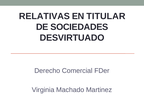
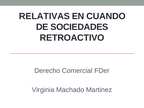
TITULAR: TITULAR -> CUANDO
DESVIRTUADO: DESVIRTUADO -> RETROACTIVO
